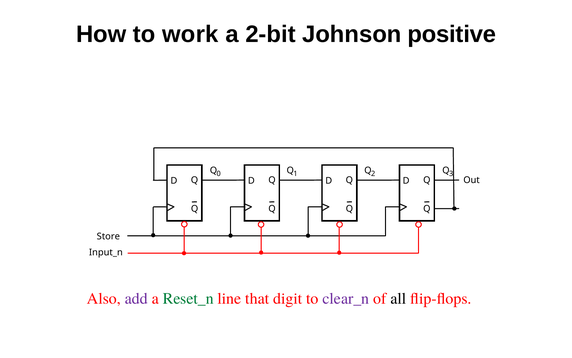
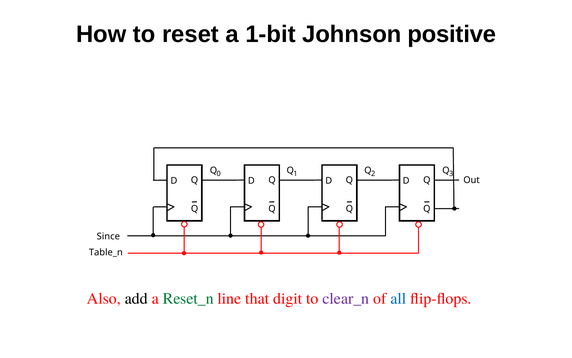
work: work -> reset
2-bit: 2-bit -> 1-bit
Store: Store -> Since
Input_n: Input_n -> Table_n
add colour: purple -> black
all colour: black -> blue
